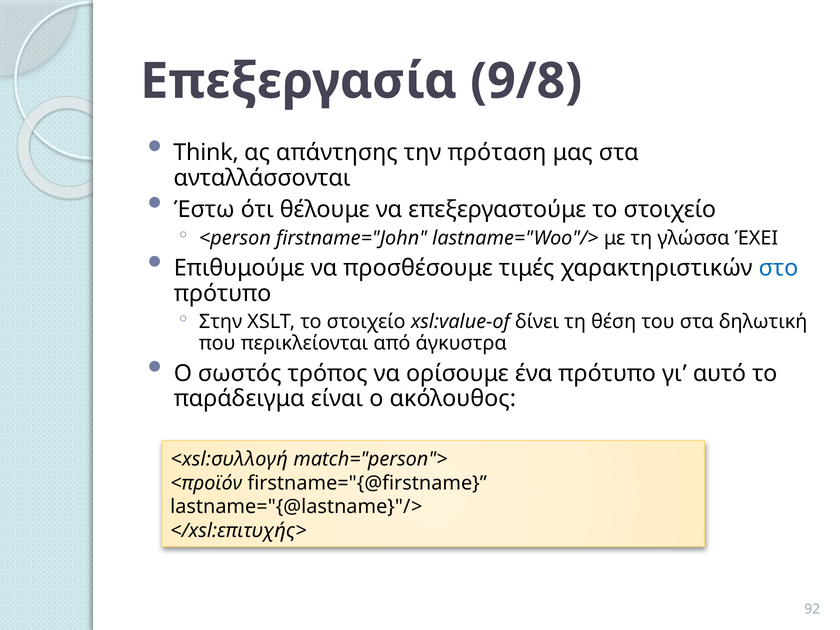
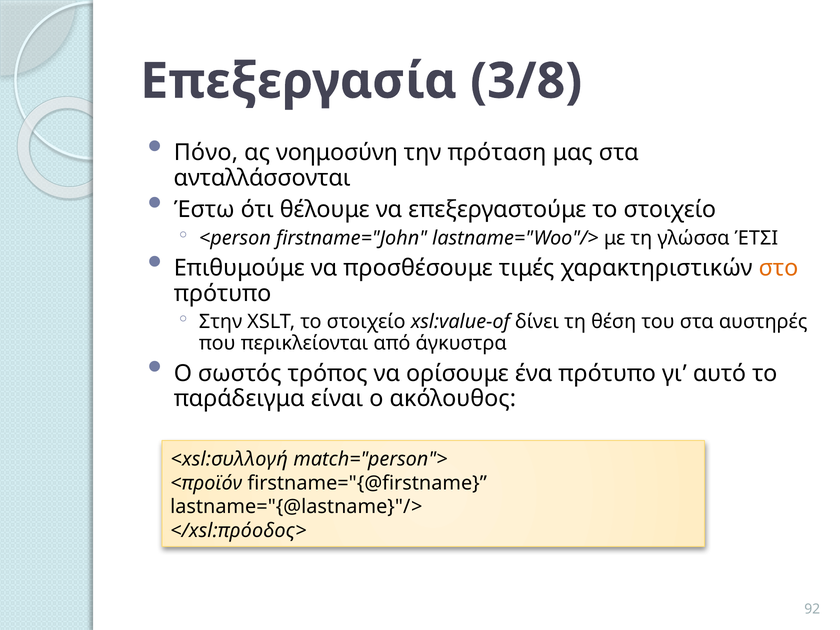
9/8: 9/8 -> 3/8
Think: Think -> Πόνο
απάντησης: απάντησης -> νοημοσύνη
ΈΧΕΙ: ΈΧΕΙ -> ΈΤΣΙ
στο colour: blue -> orange
δηλωτική: δηλωτική -> αυστηρές
</xsl:επιτυχής>: </xsl:επιτυχής> -> </xsl:πρόοδος>
